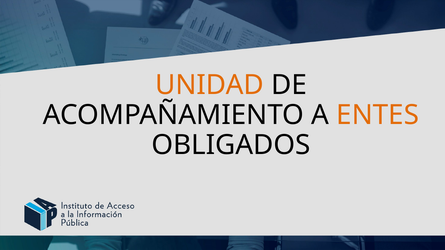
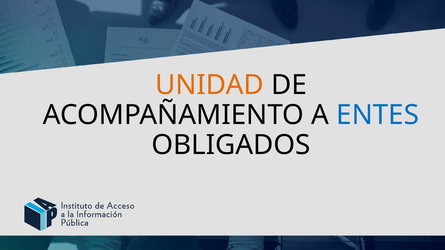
ENTES colour: orange -> blue
